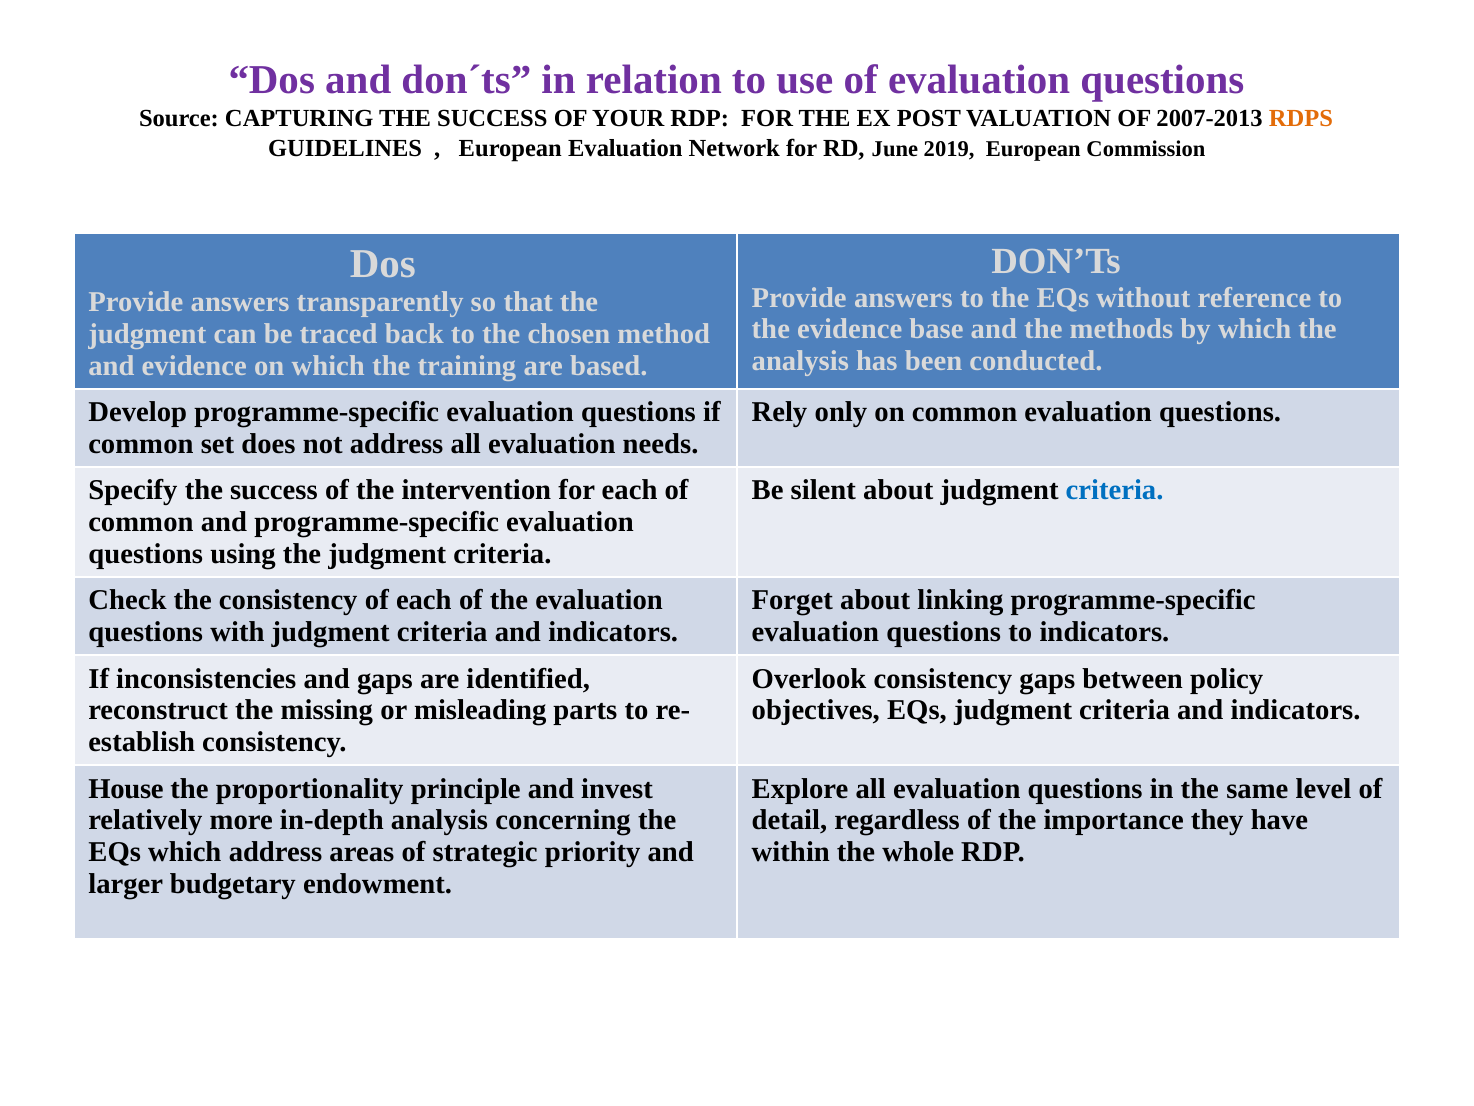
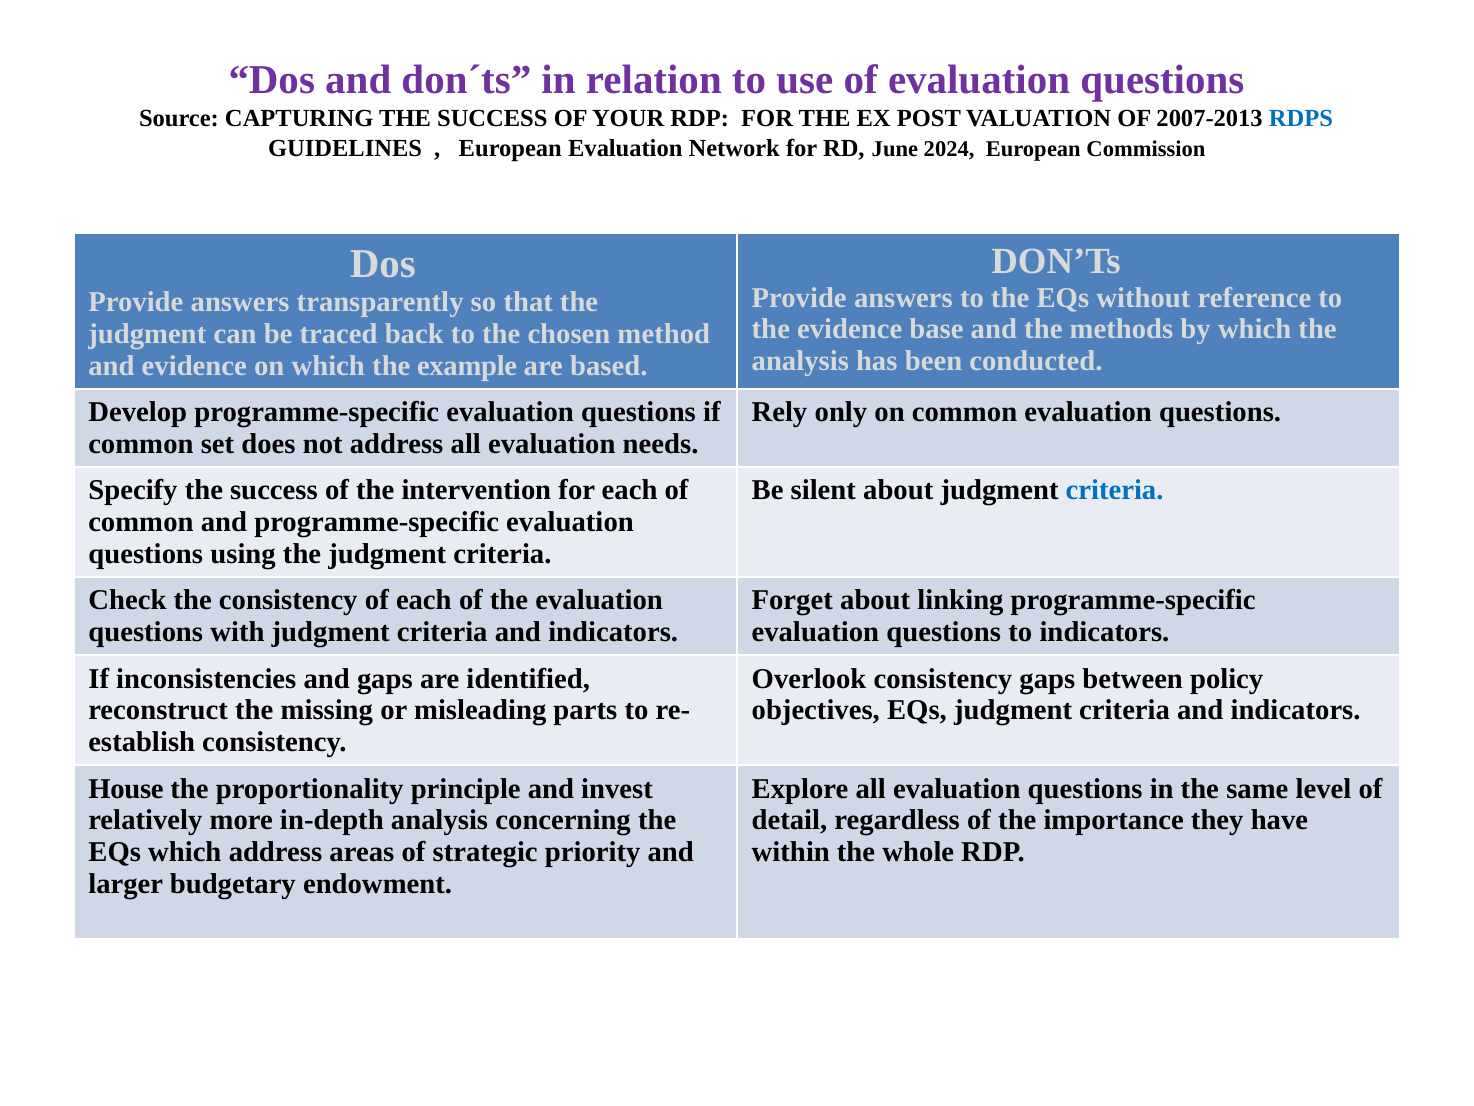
RDPS colour: orange -> blue
2019: 2019 -> 2024
training: training -> example
